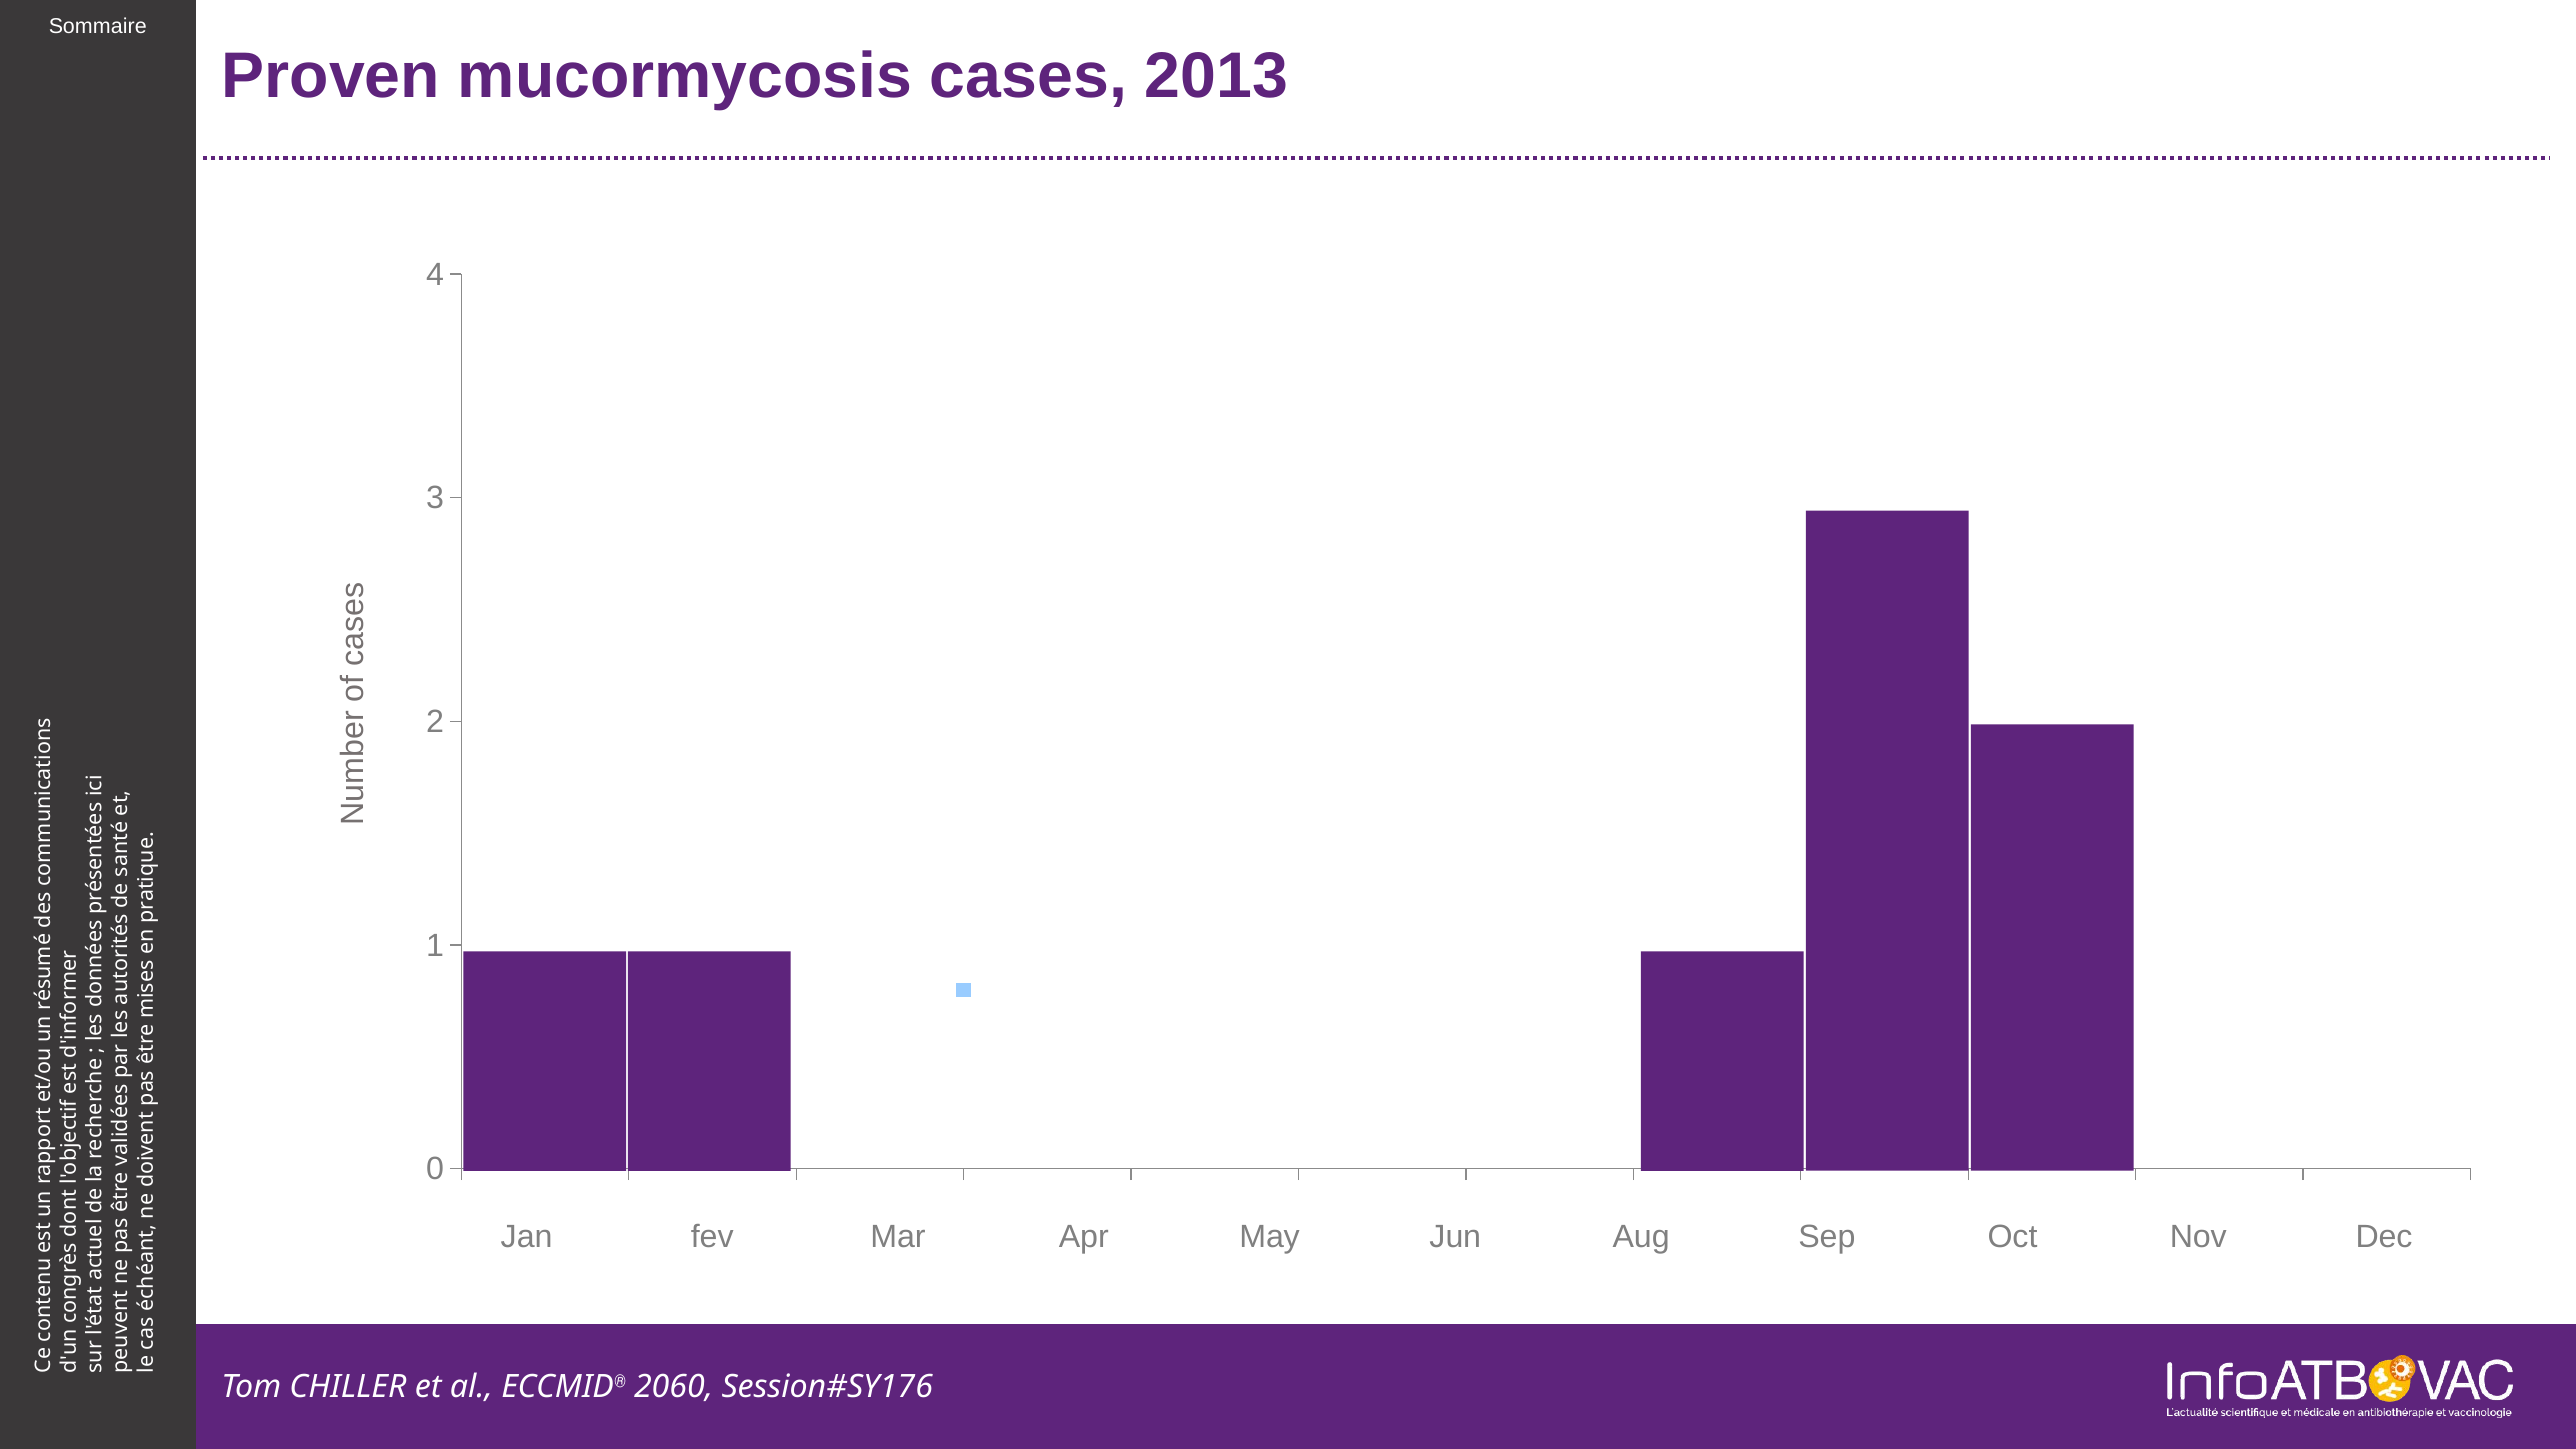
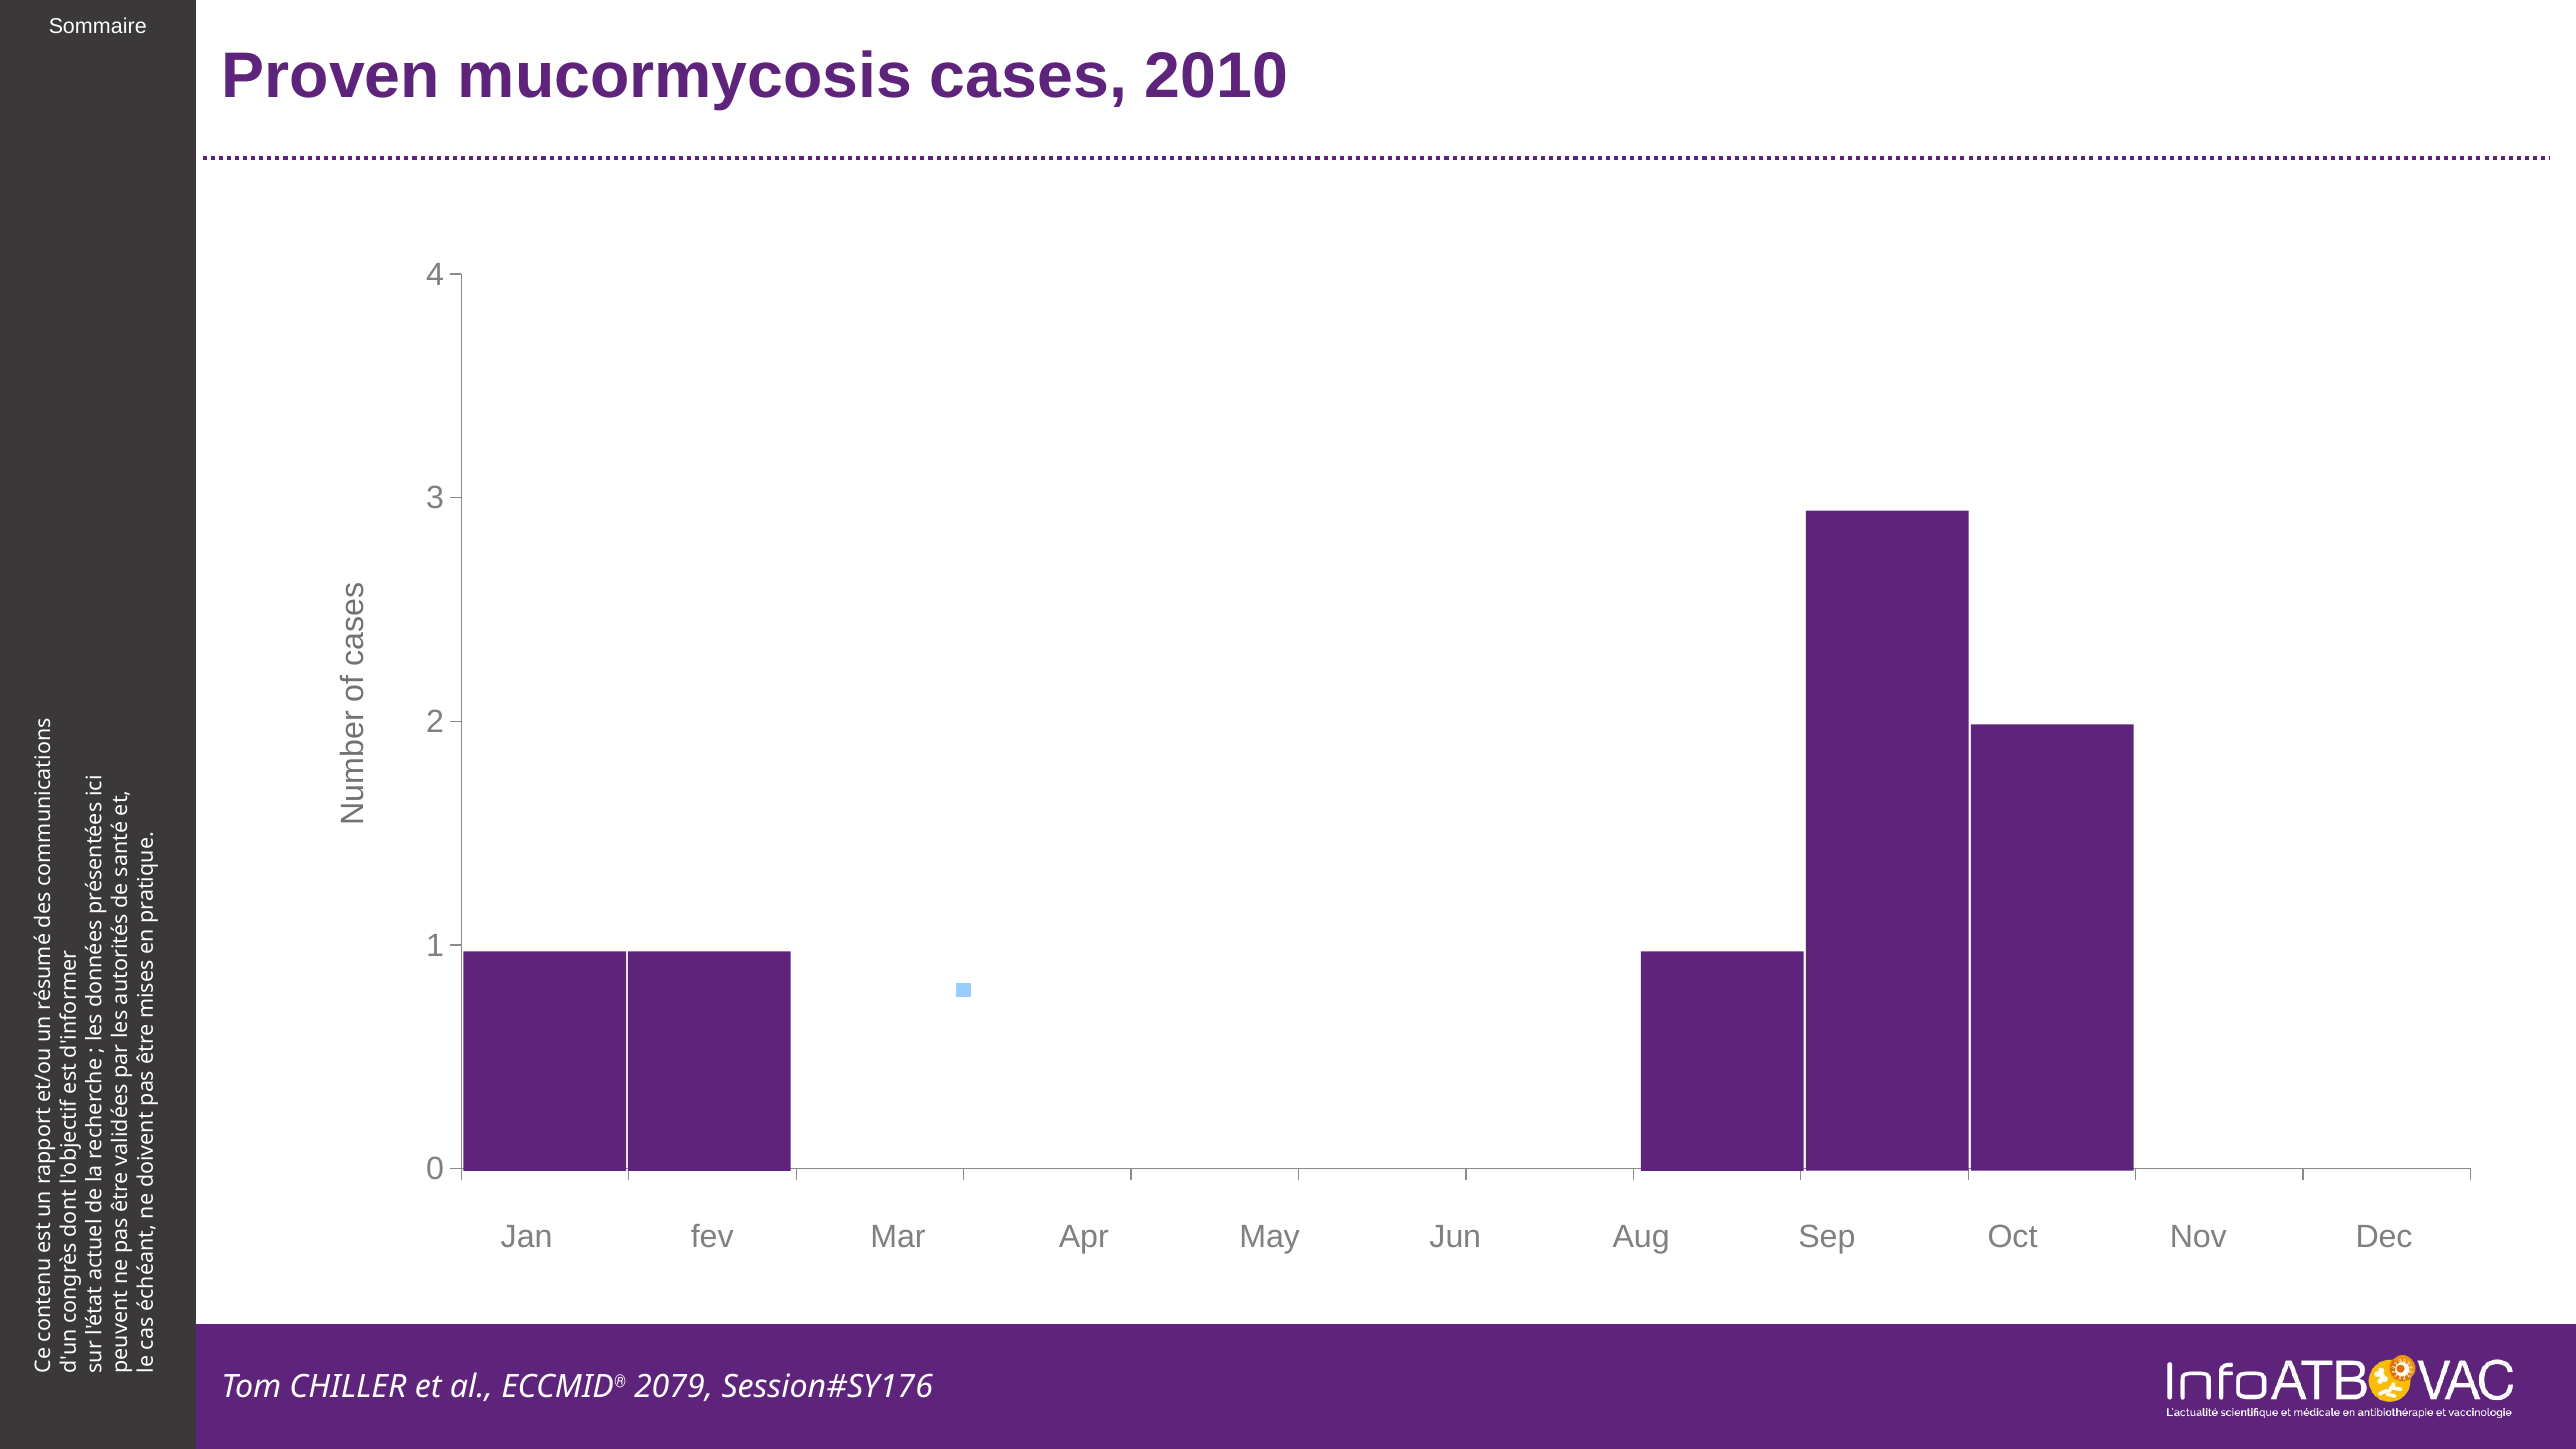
2013: 2013 -> 2010
2060: 2060 -> 2079
